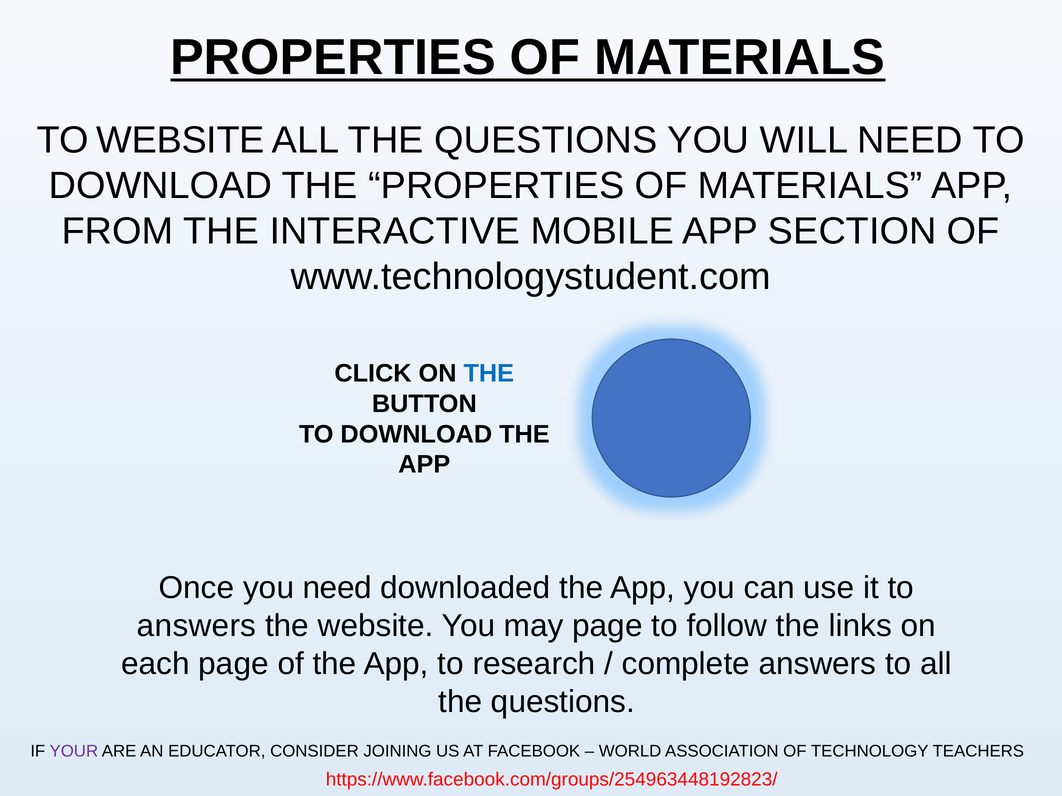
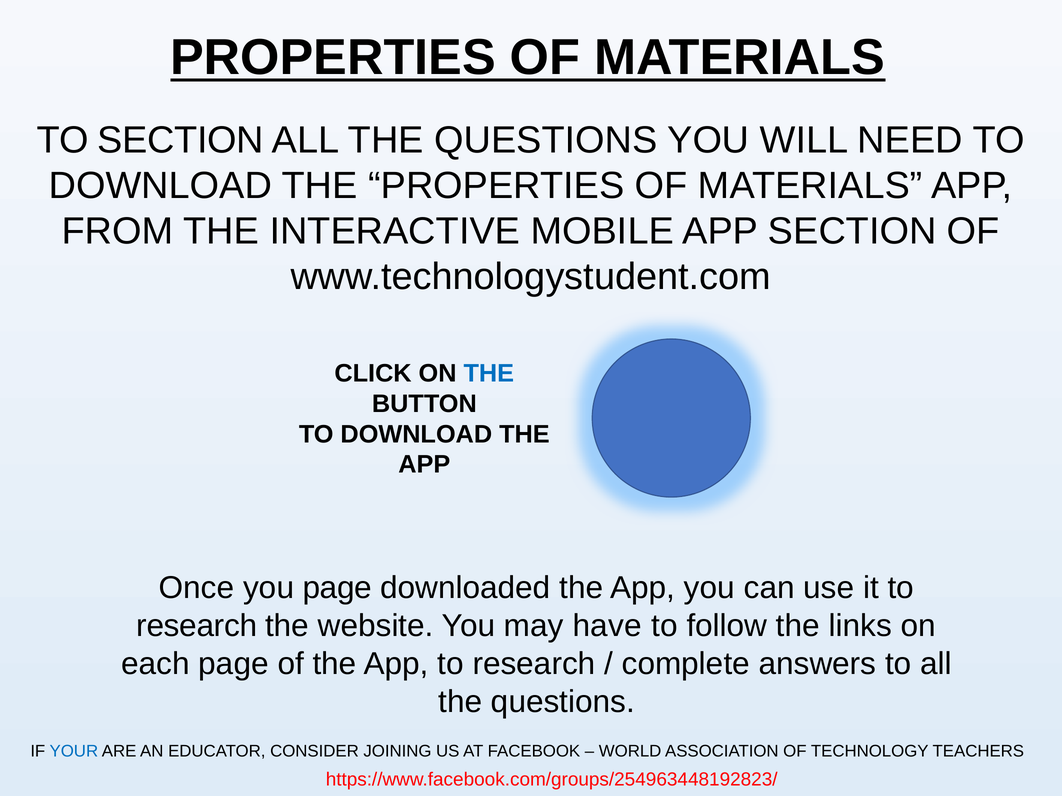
TO WEBSITE: WEBSITE -> SECTION
you need: need -> page
answers at (197, 626): answers -> research
may page: page -> have
YOUR colour: purple -> blue
